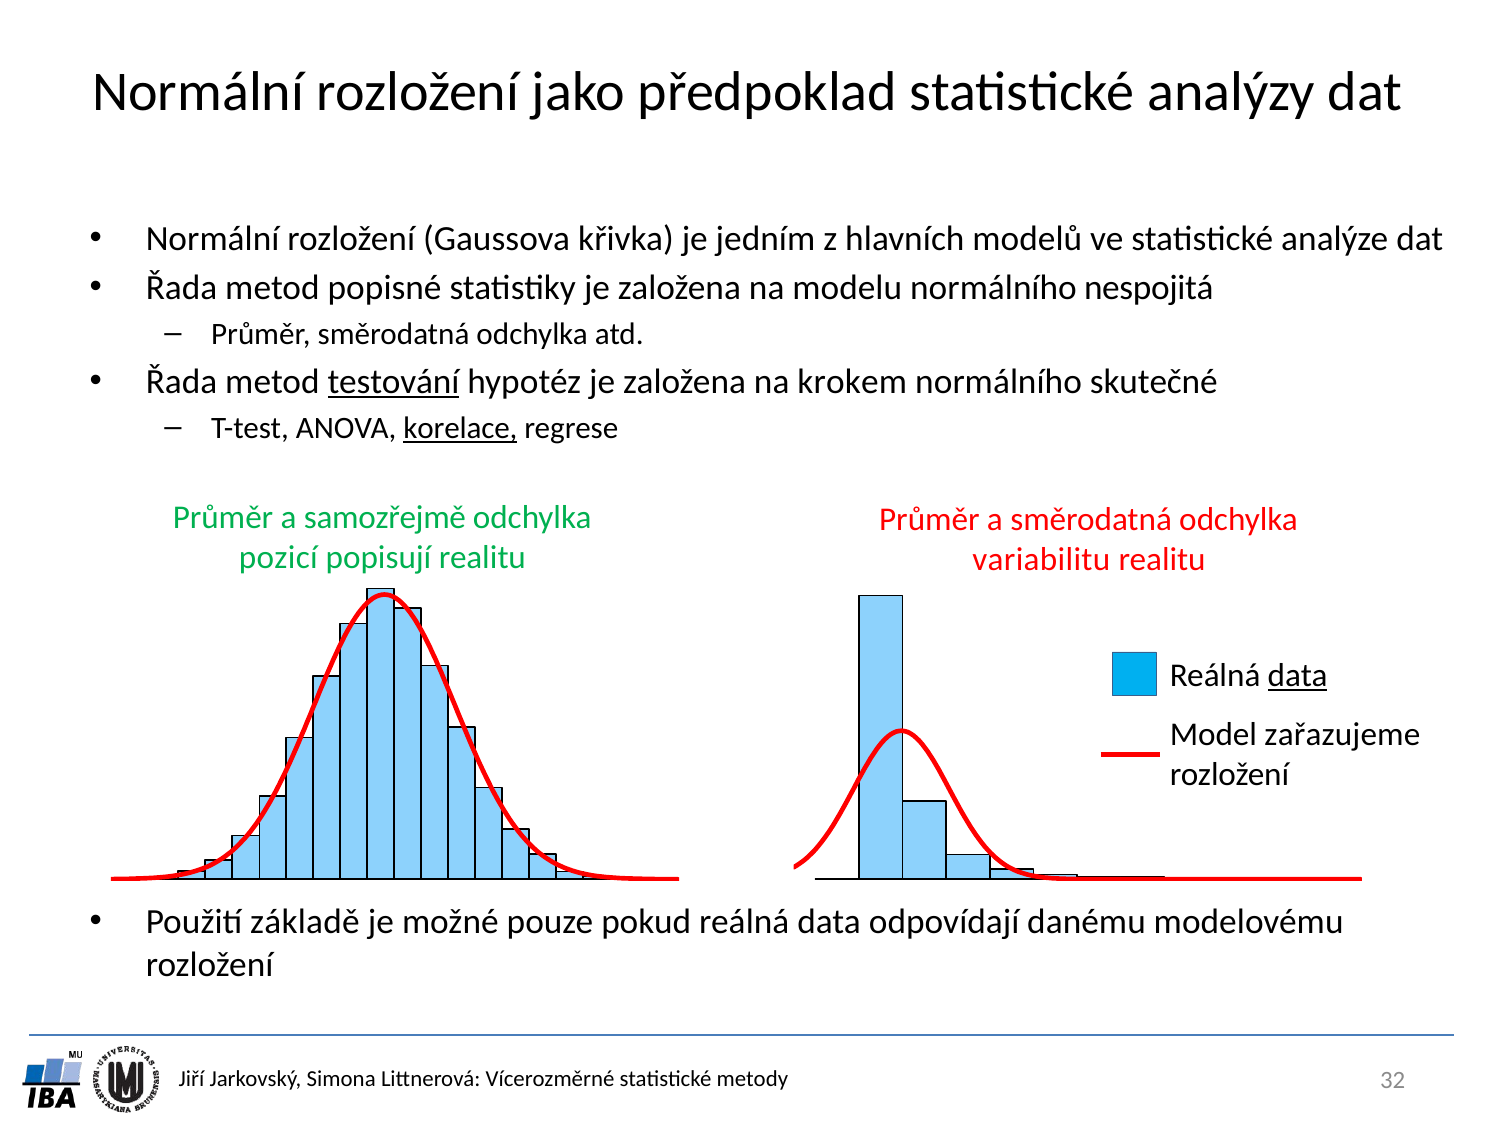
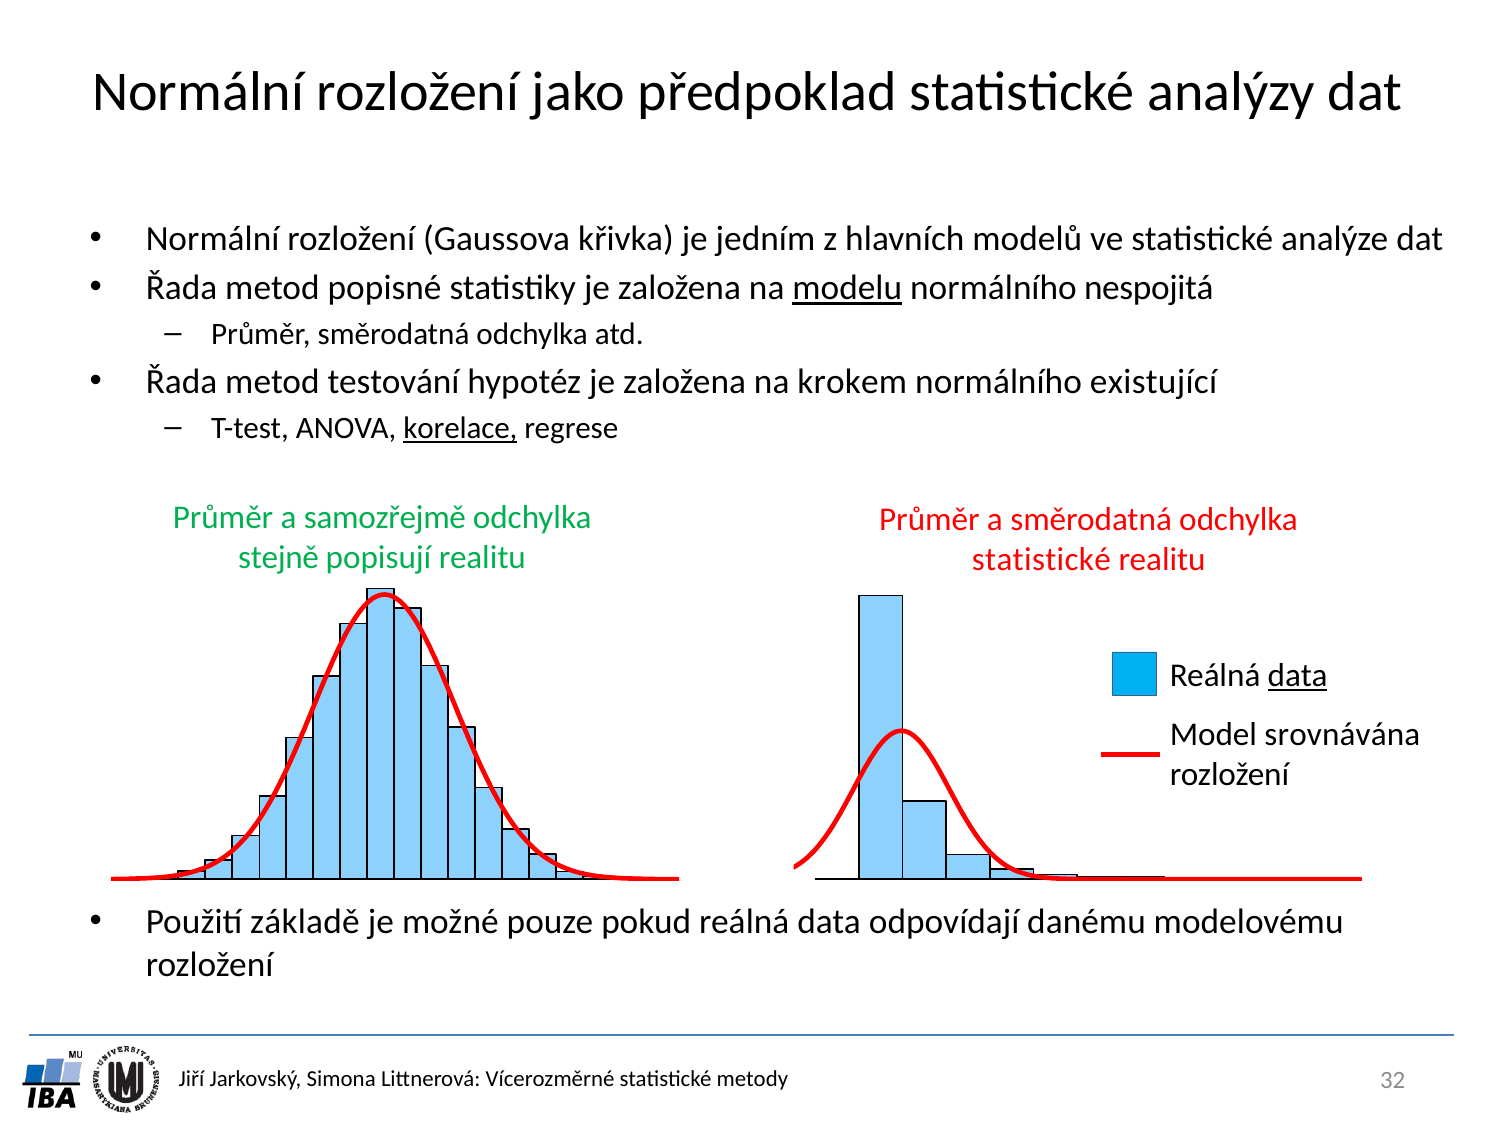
modelu underline: none -> present
testování underline: present -> none
skutečné: skutečné -> existující
pozicí: pozicí -> stejně
variabilitu at (1041, 559): variabilitu -> statistické
zařazujeme: zařazujeme -> srovnávána
